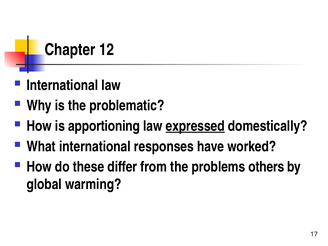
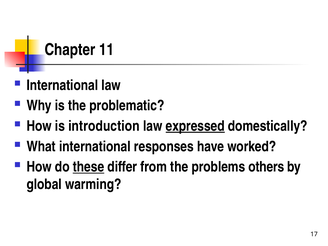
12: 12 -> 11
apportioning: apportioning -> introduction
these underline: none -> present
